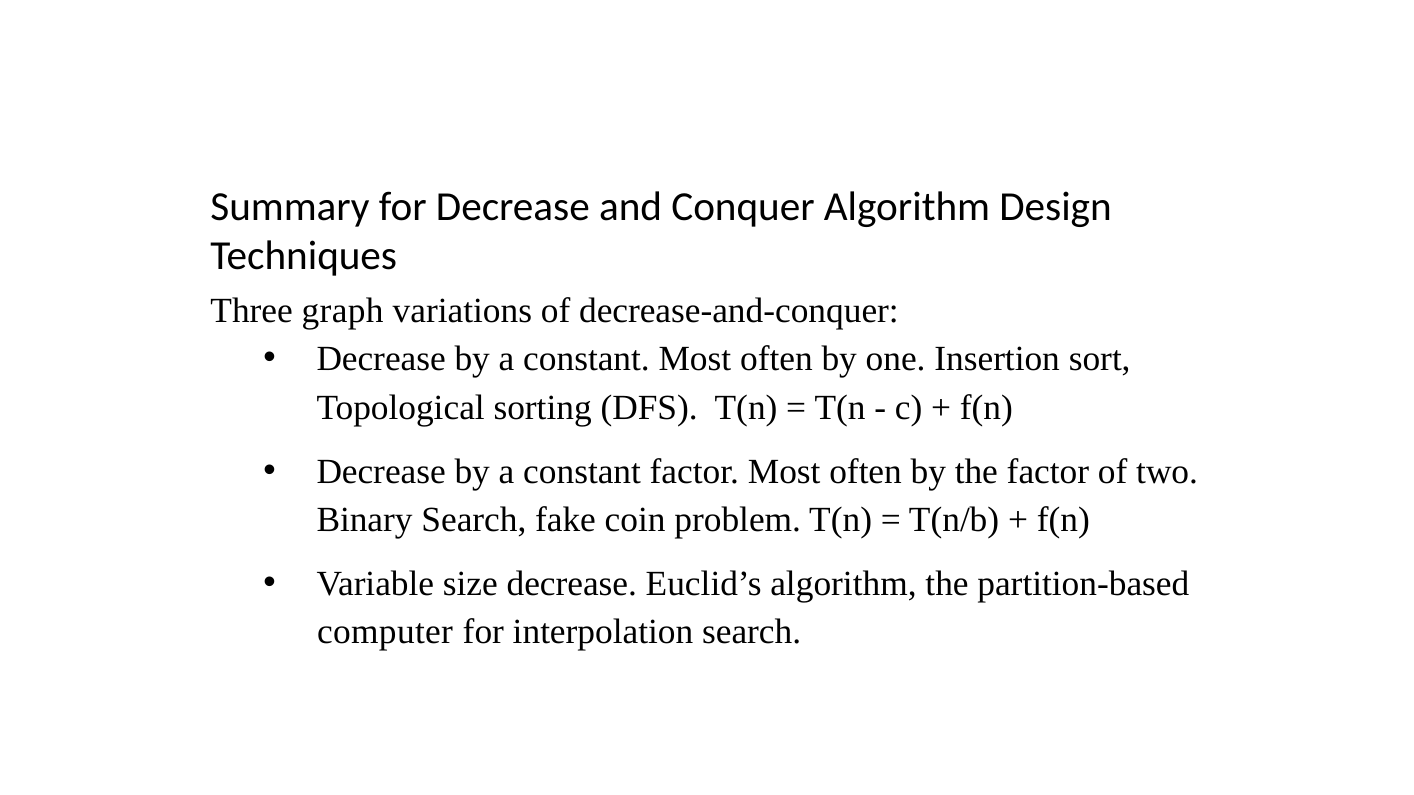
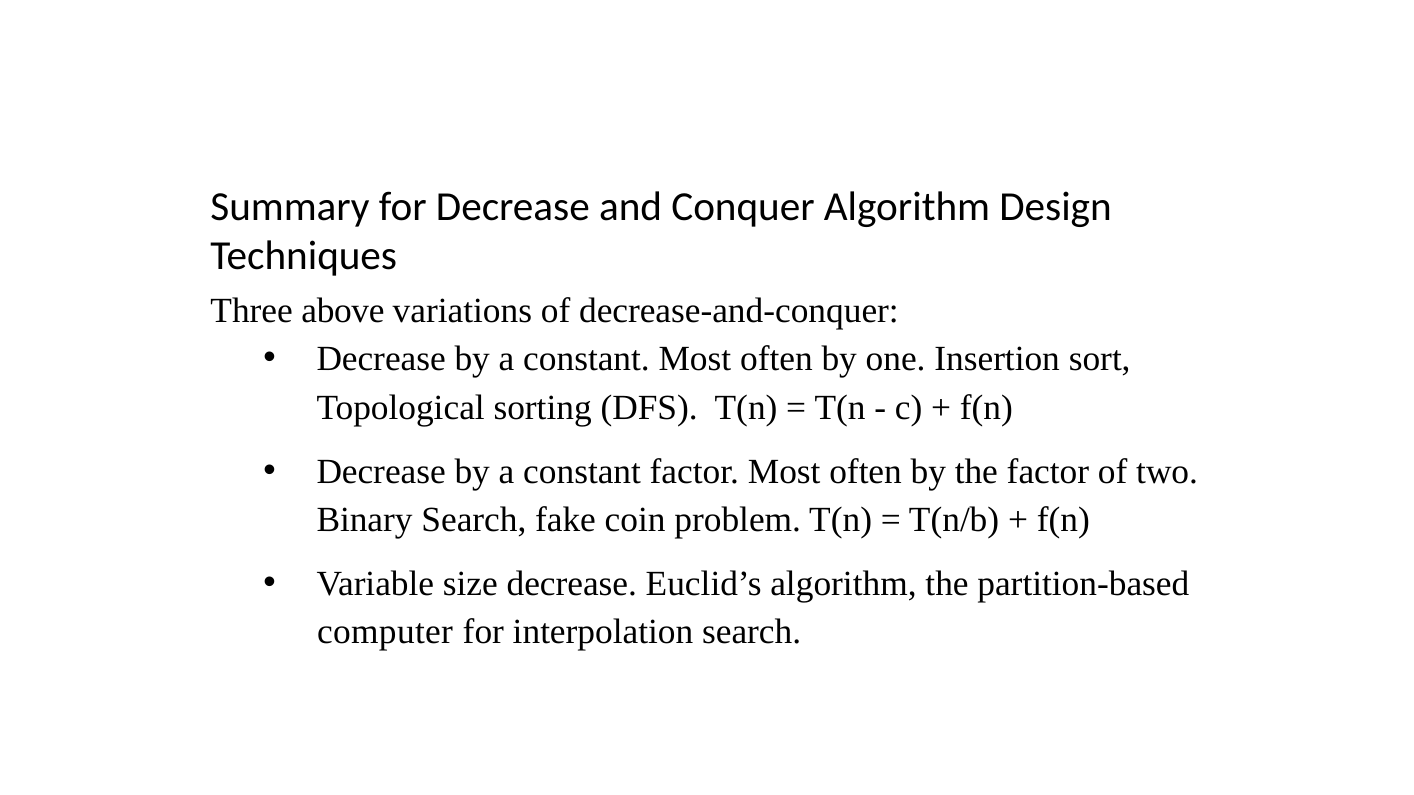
graph: graph -> above
